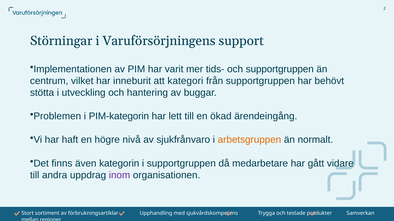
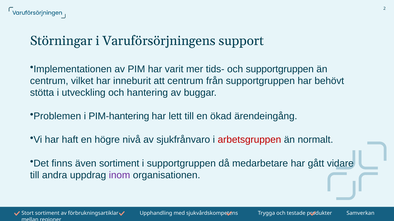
att kategori: kategori -> centrum
PIM-kategorin: PIM-kategorin -> PIM-hantering
arbetsgruppen colour: orange -> red
även kategorin: kategorin -> sortiment
